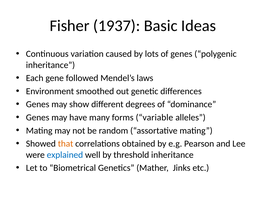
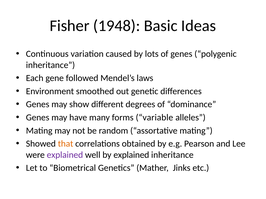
1937: 1937 -> 1948
explained at (65, 155) colour: blue -> purple
by threshold: threshold -> explained
